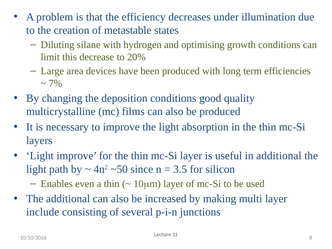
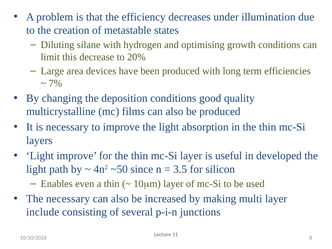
in additional: additional -> developed
The additional: additional -> necessary
